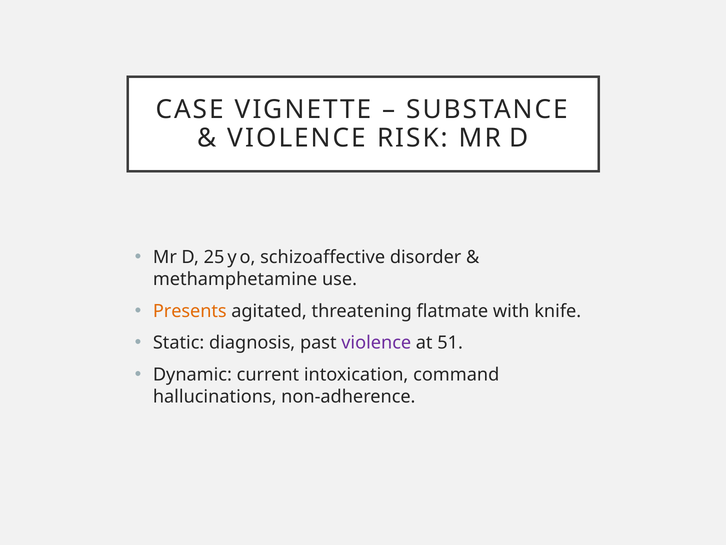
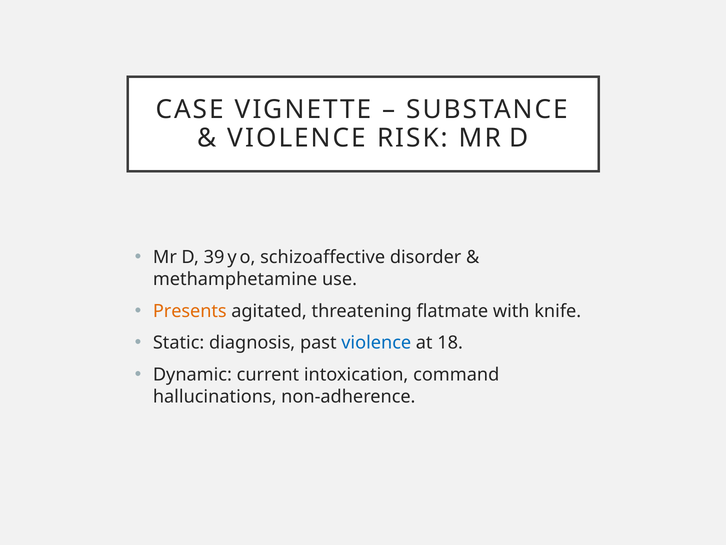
25: 25 -> 39
violence at (376, 343) colour: purple -> blue
51: 51 -> 18
